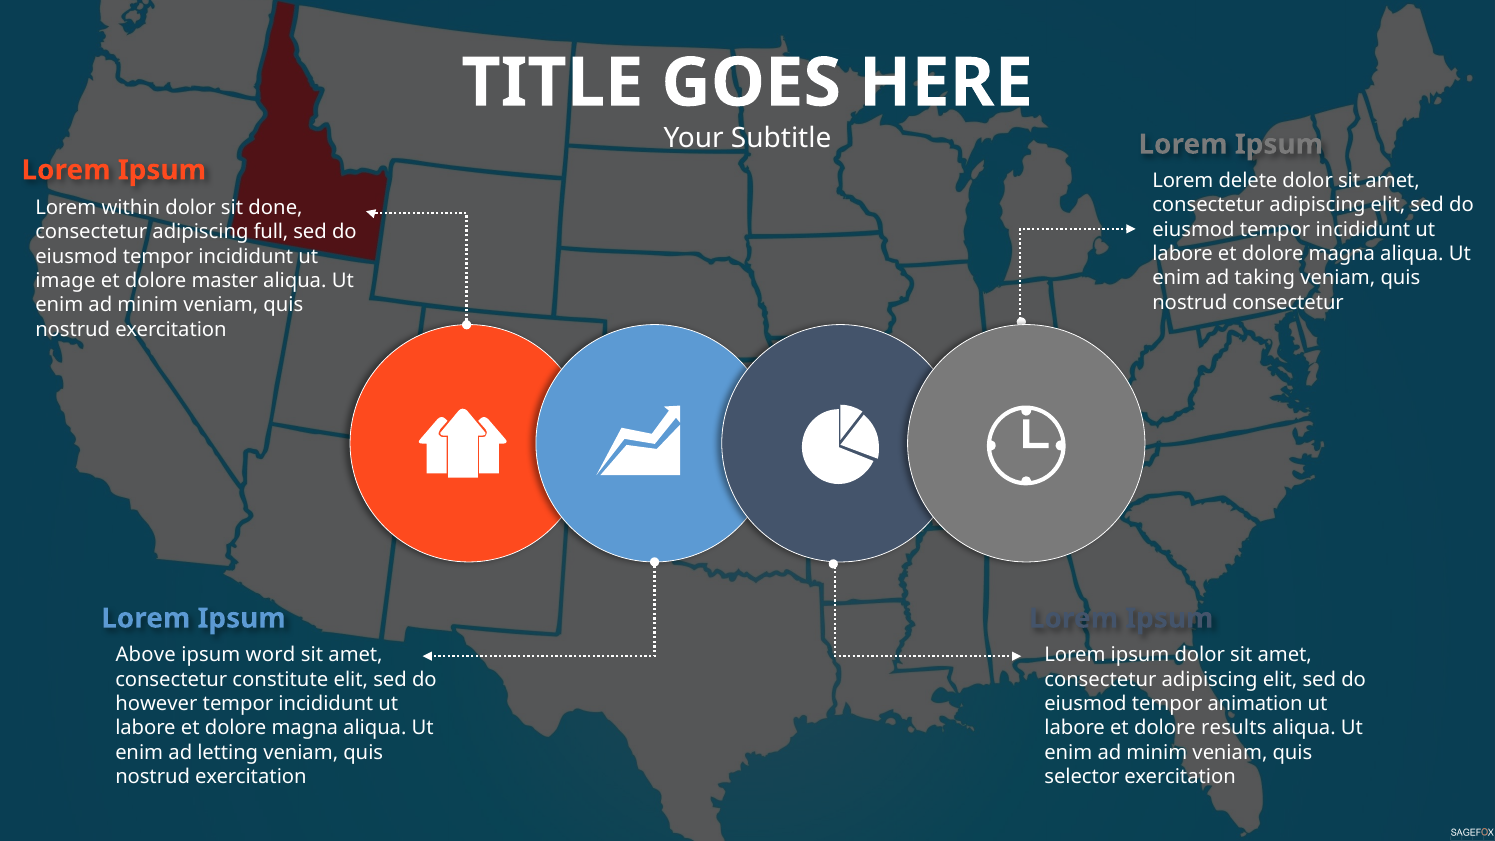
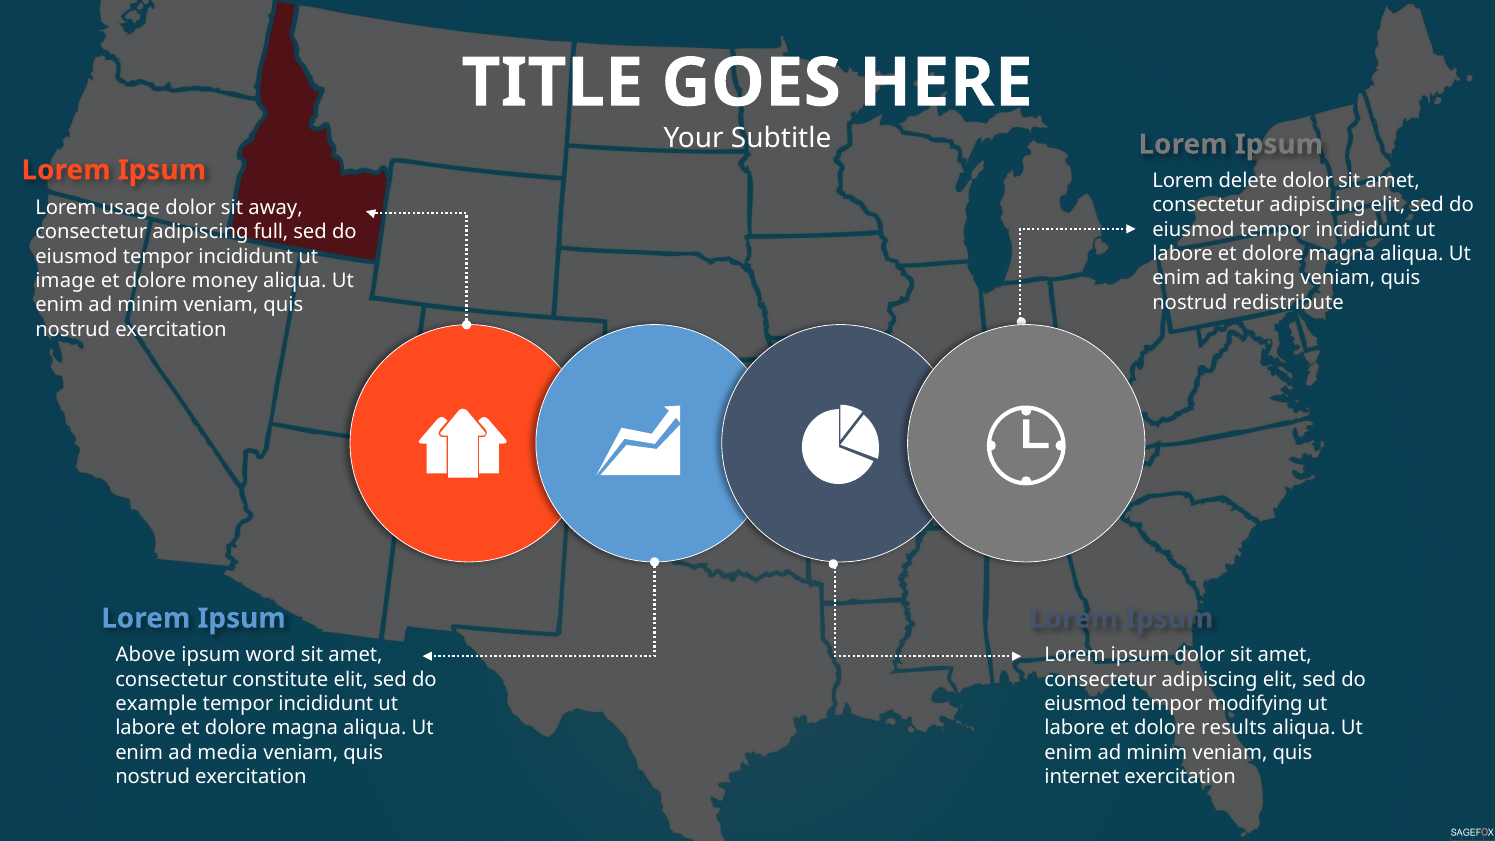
within: within -> usage
done: done -> away
master: master -> money
nostrud consectetur: consectetur -> redistribute
however: however -> example
animation: animation -> modifying
letting: letting -> media
selector: selector -> internet
